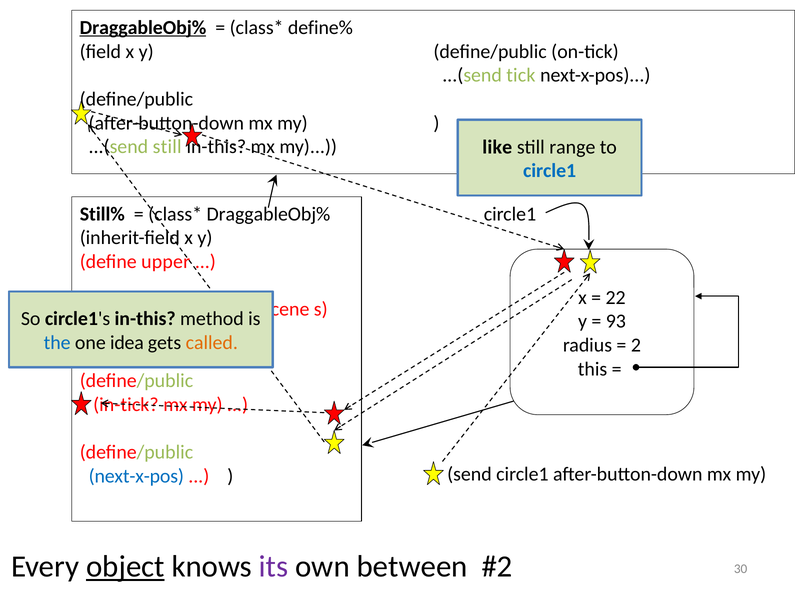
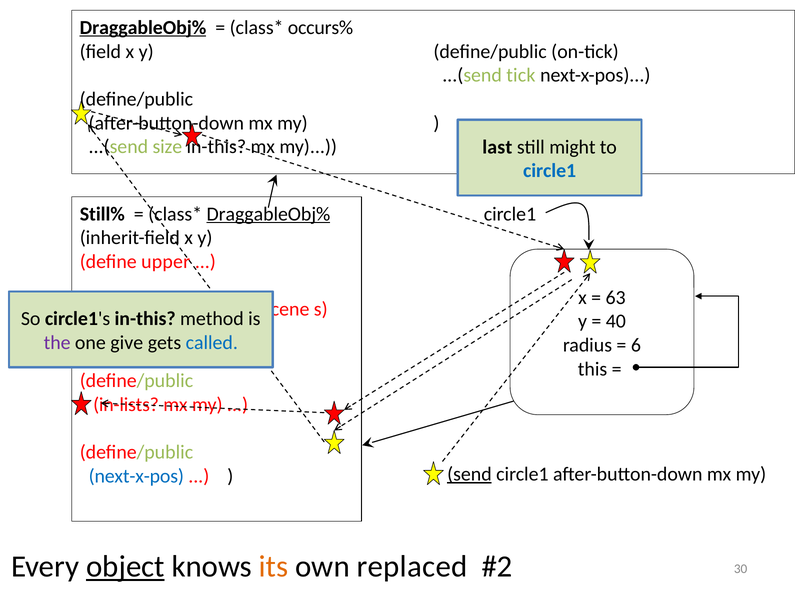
define%: define% -> occurs%
...(send still: still -> size
like: like -> last
range: range -> might
DraggableObj% at (268, 214) underline: none -> present
22: 22 -> 63
93: 93 -> 40
the colour: blue -> purple
idea: idea -> give
called colour: orange -> blue
2: 2 -> 6
in-tick: in-tick -> in-lists
send underline: none -> present
its colour: purple -> orange
between: between -> replaced
